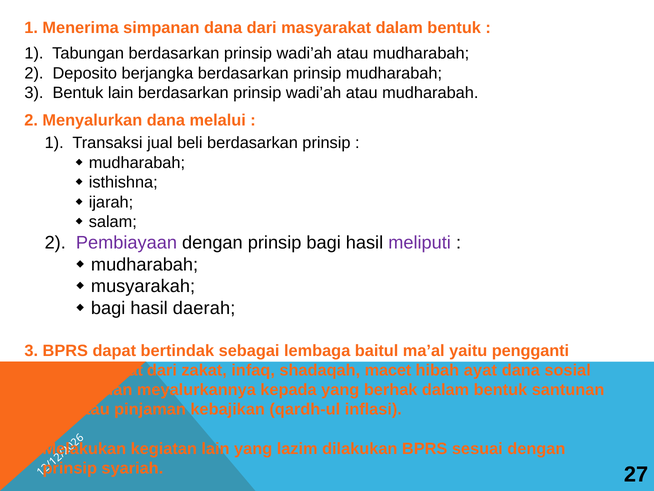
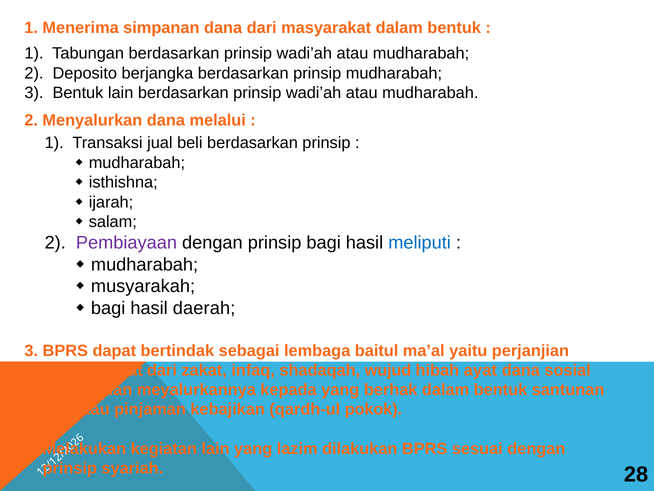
meliputi colour: purple -> blue
pengganti: pengganti -> perjanjian
macet: macet -> wujud
inflasi: inflasi -> pokok
27: 27 -> 28
